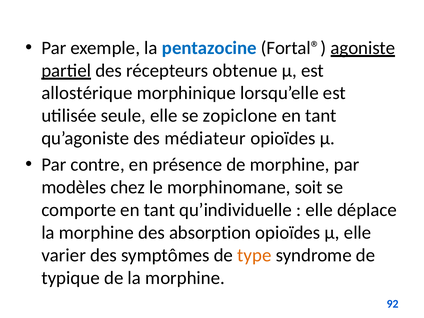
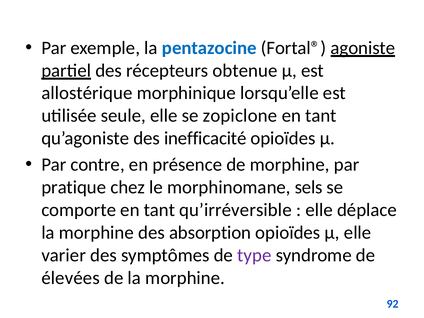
médiateur: médiateur -> inefficacité
modèles: modèles -> pratique
soit: soit -> sels
qu’individuelle: qu’individuelle -> qu’irréversible
type colour: orange -> purple
typique: typique -> élevées
